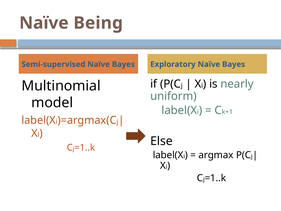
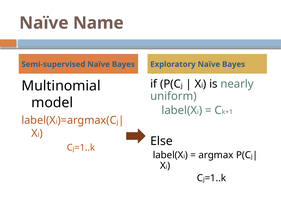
Being: Being -> Name
